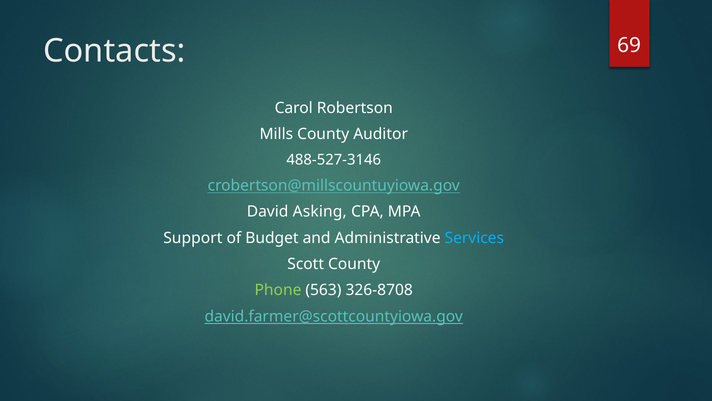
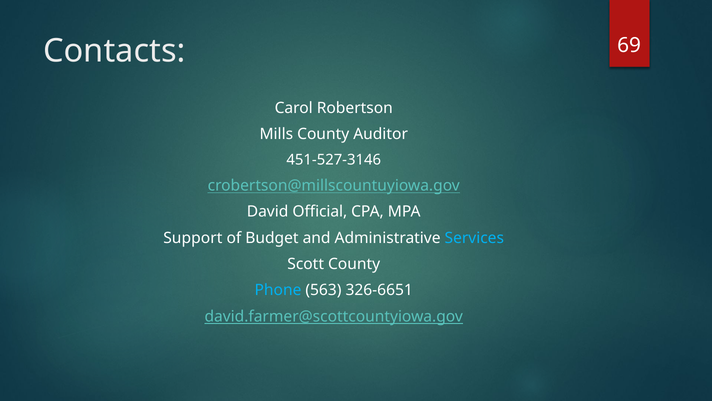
488-527-3146: 488-527-3146 -> 451-527-3146
Asking: Asking -> Official
Phone colour: light green -> light blue
326-8708: 326-8708 -> 326-6651
